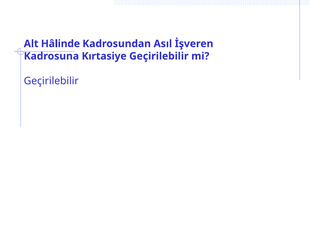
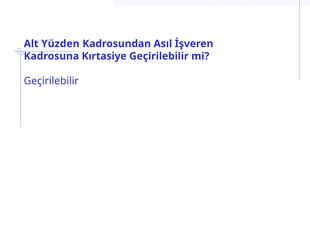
Hâlinde: Hâlinde -> Yüzden
